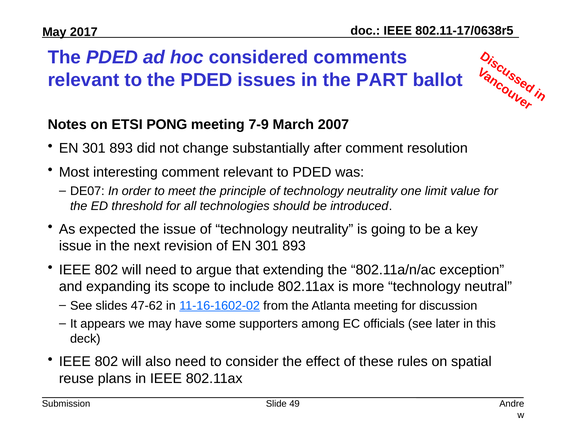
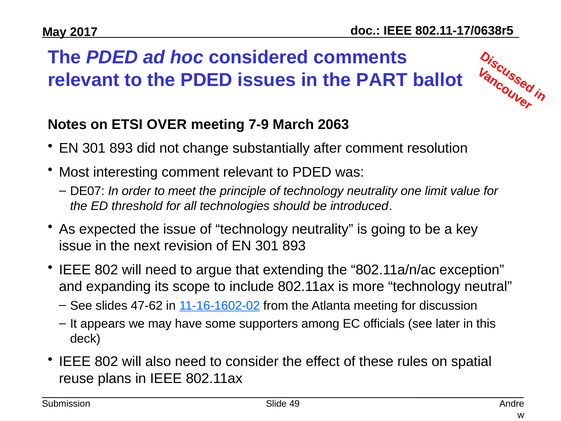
PONG: PONG -> OVER
2007: 2007 -> 2063
